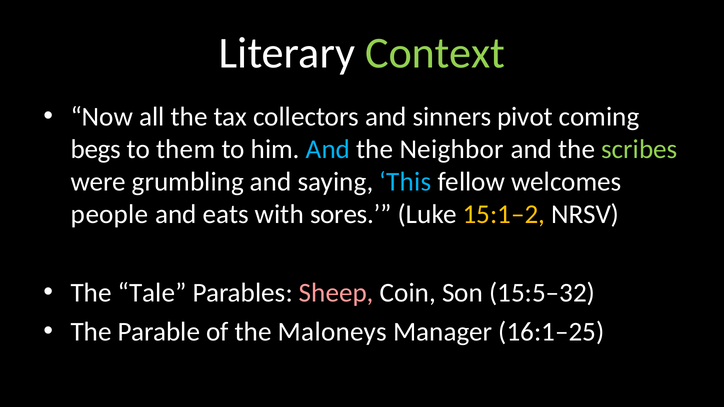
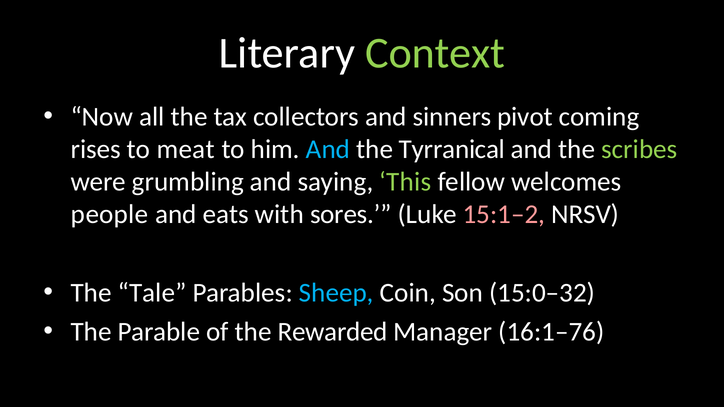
begs: begs -> rises
them: them -> meat
Neighbor: Neighbor -> Tyrranical
This colour: light blue -> light green
15:1–2 colour: yellow -> pink
Sheep colour: pink -> light blue
15:5–32: 15:5–32 -> 15:0–32
Maloneys: Maloneys -> Rewarded
16:1–25: 16:1–25 -> 16:1–76
